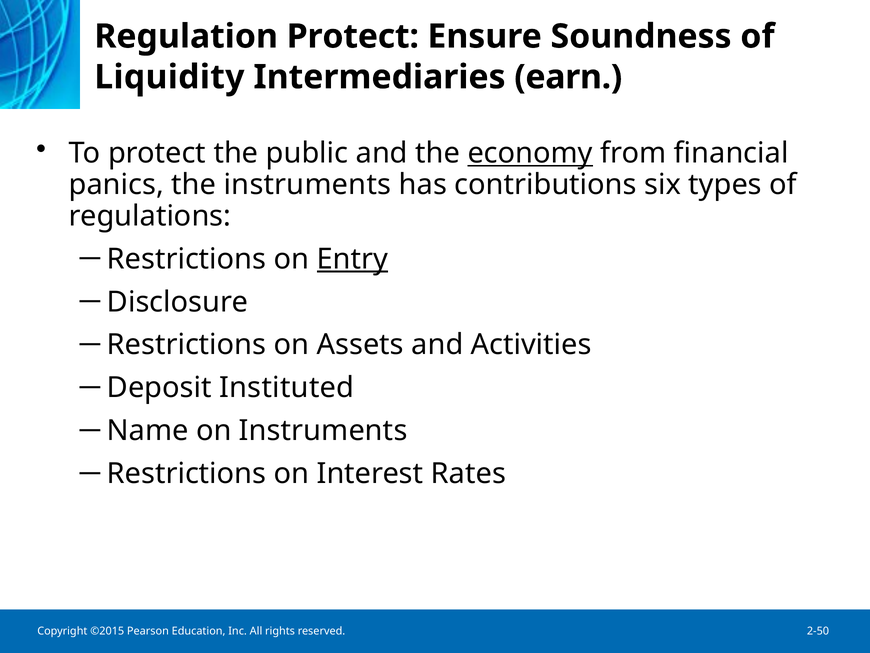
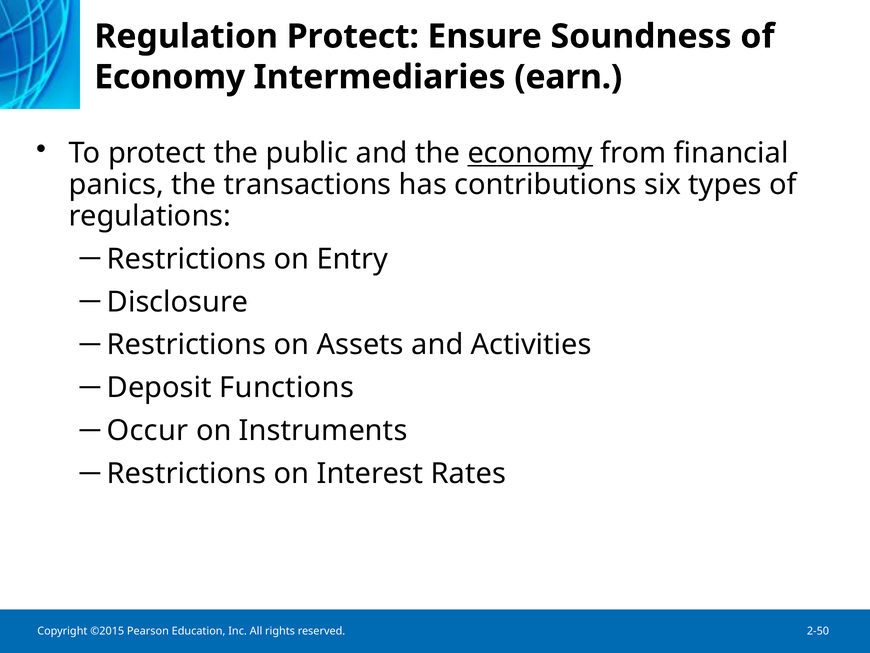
Liquidity at (169, 77): Liquidity -> Economy
the instruments: instruments -> transactions
Entry underline: present -> none
Instituted: Instituted -> Functions
Name: Name -> Occur
